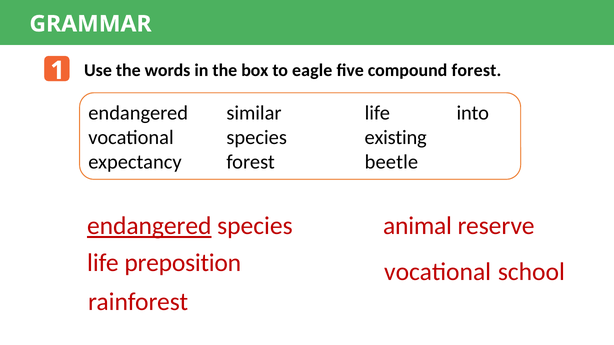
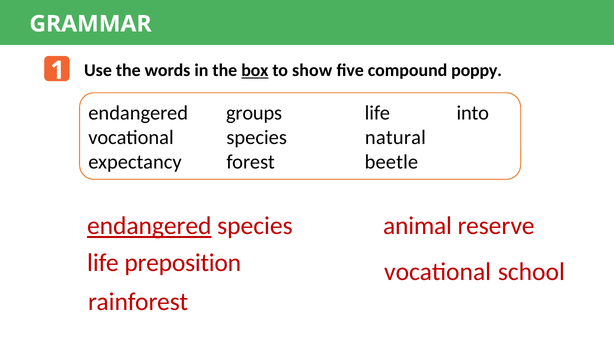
box underline: none -> present
eagle: eagle -> show
compound forest: forest -> poppy
similar: similar -> groups
existing: existing -> natural
